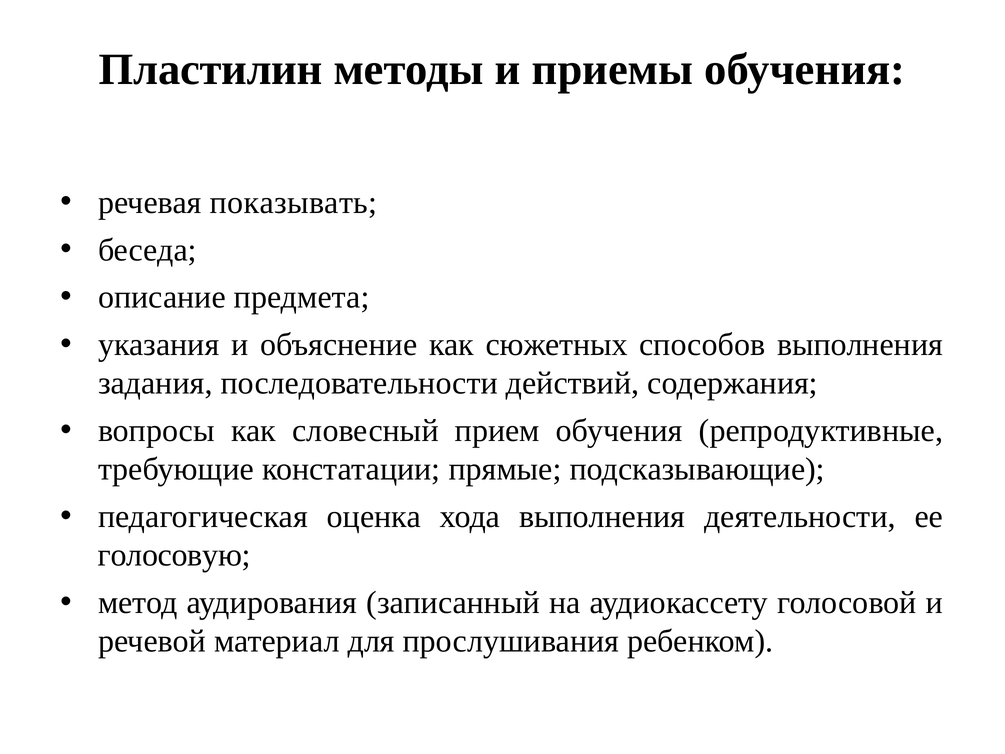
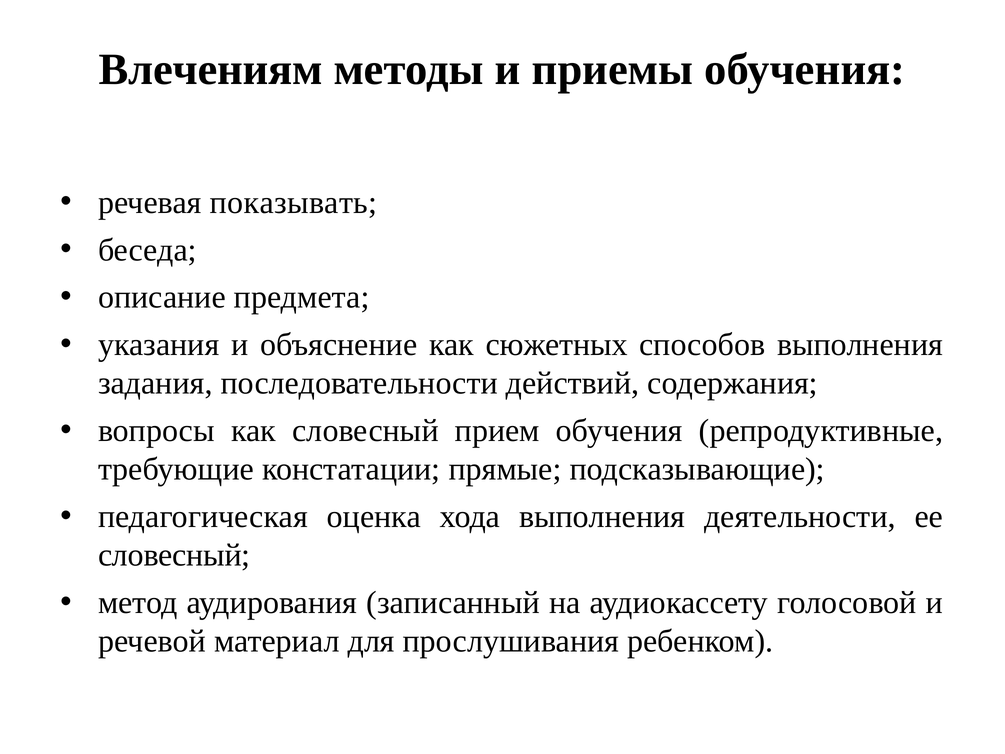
Пластилин: Пластилин -> Влечениям
голосовую at (174, 555): голосовую -> словесный
